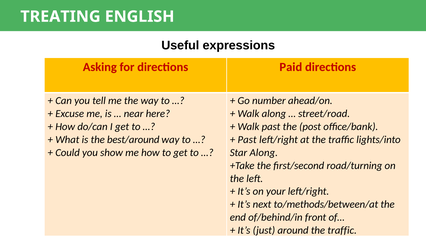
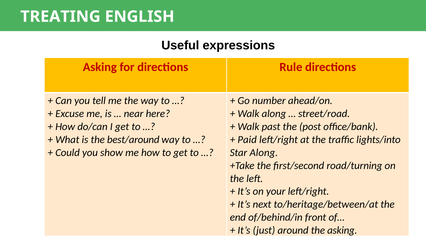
Paid: Paid -> Rule
Past at (247, 140): Past -> Paid
to/methods/between/at: to/methods/between/at -> to/heritage/between/at
around the traffic: traffic -> asking
